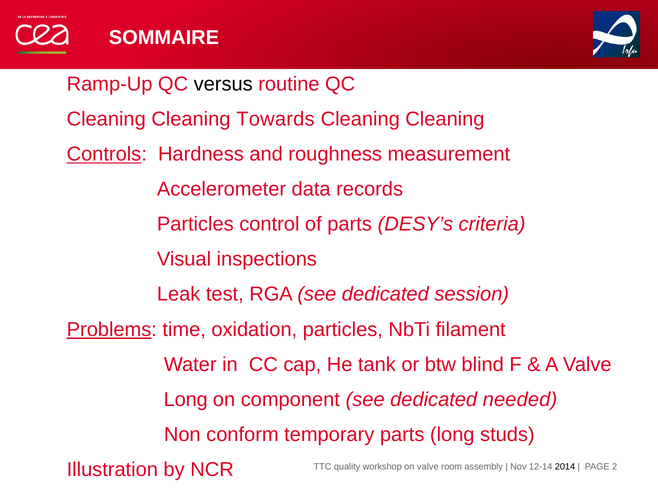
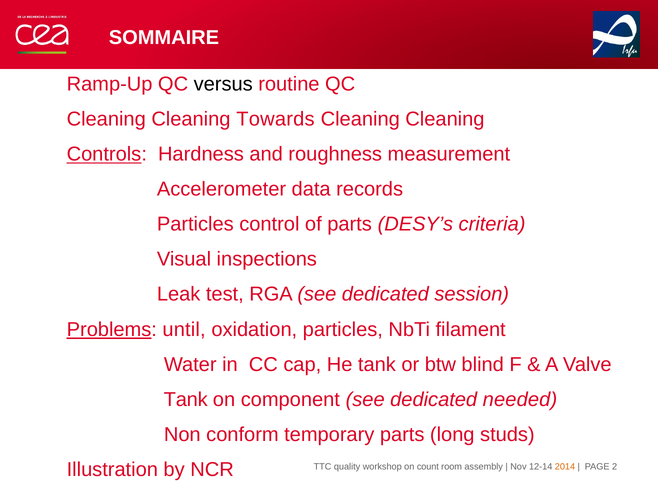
time: time -> until
Long at (186, 400): Long -> Tank
on valve: valve -> count
2014 colour: black -> orange
